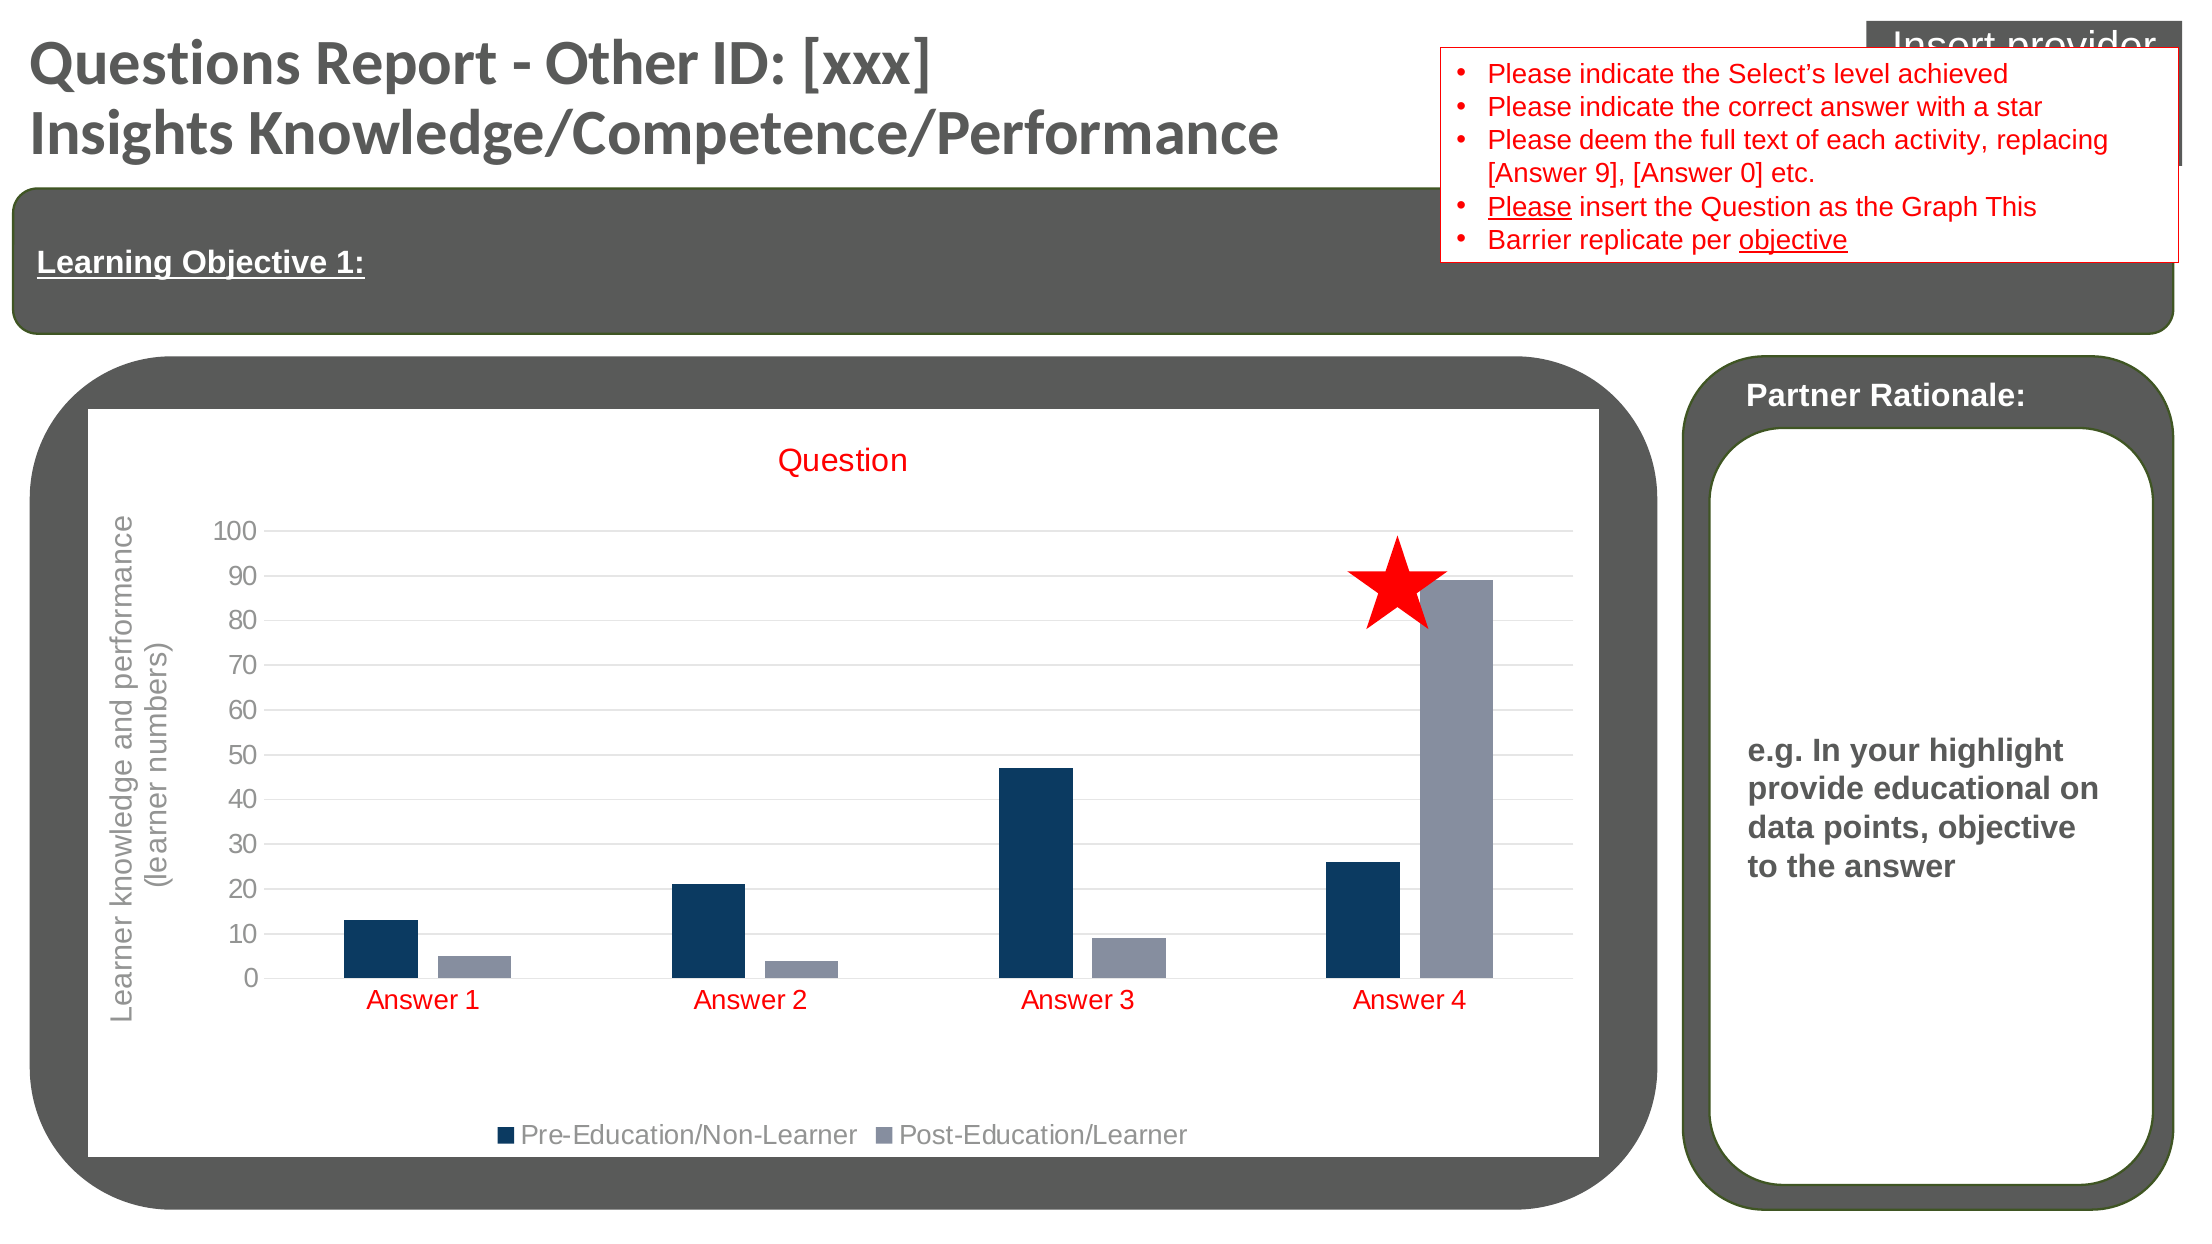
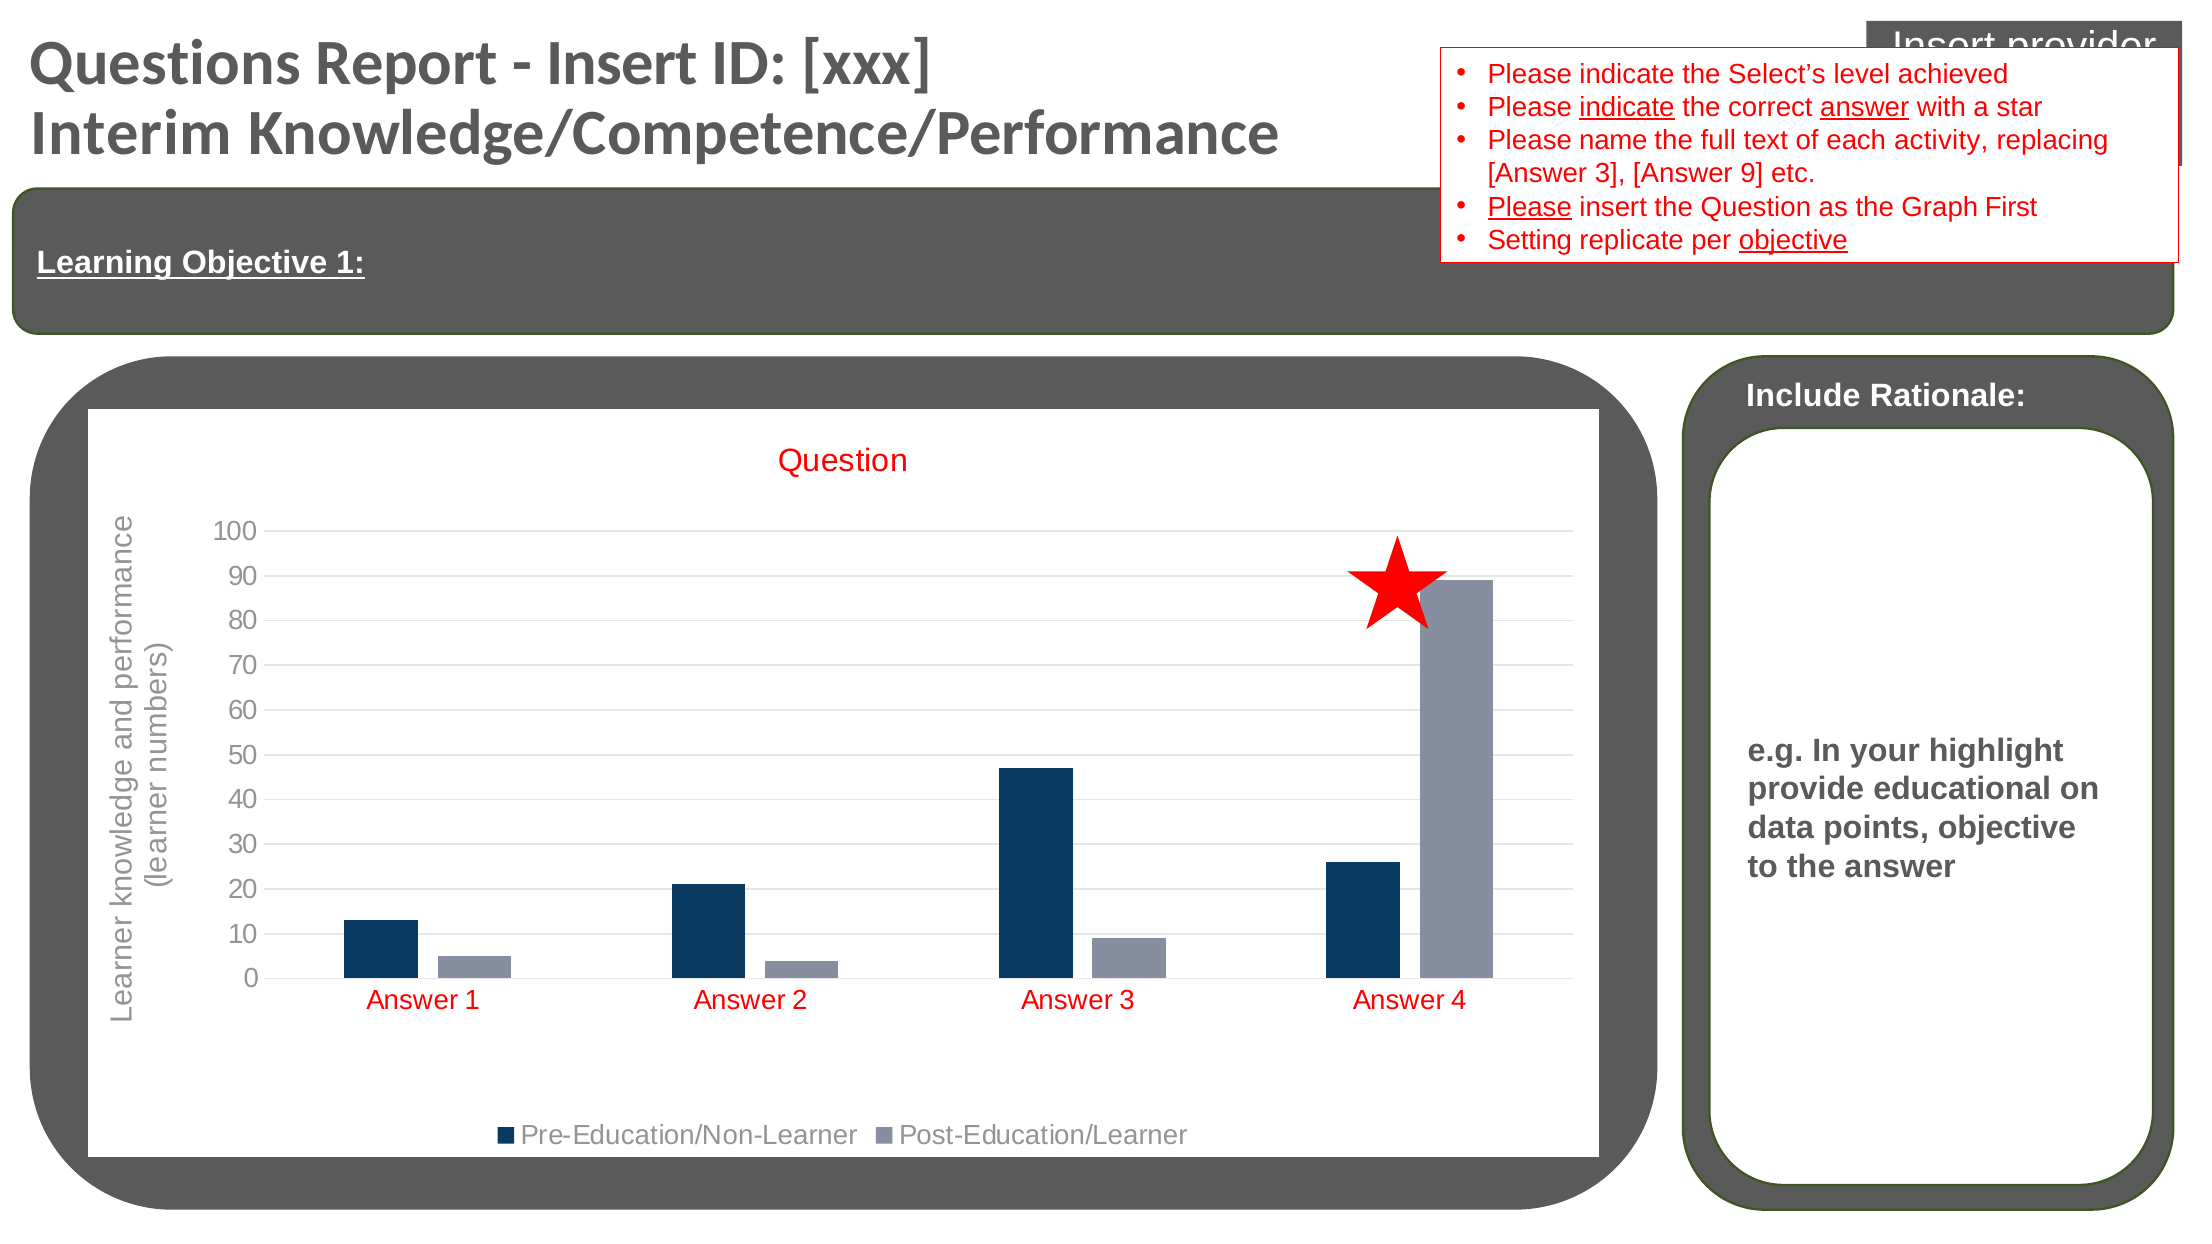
Other at (622, 63): Other -> Insert
indicate at (1627, 107) underline: none -> present
answer at (1865, 107) underline: none -> present
Insights: Insights -> Interim
deem: deem -> name
9 at (1610, 174): 9 -> 3
Answer 0: 0 -> 9
This: This -> First
Barrier: Barrier -> Setting
Partner at (1803, 396): Partner -> Include
